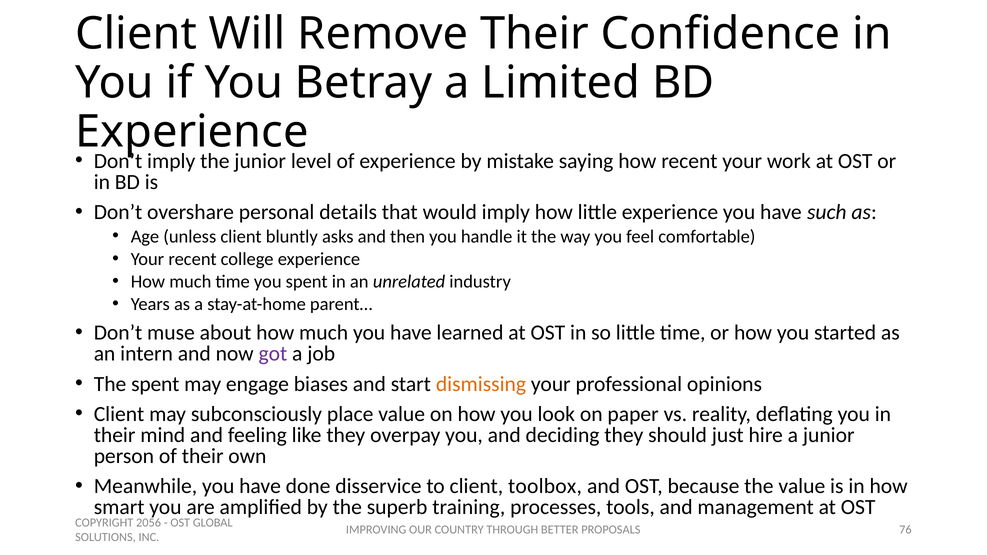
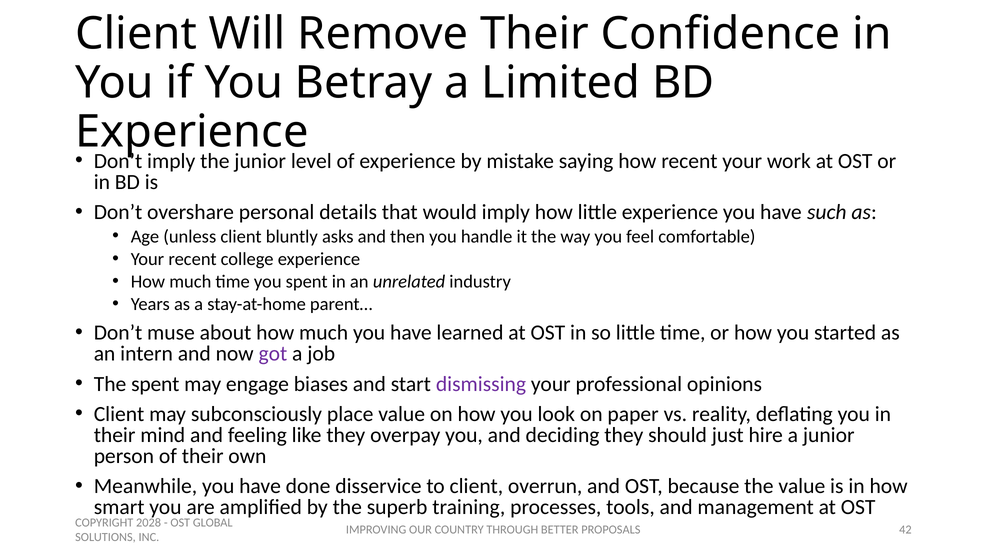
dismissing colour: orange -> purple
toolbox: toolbox -> overrun
2056: 2056 -> 2028
76: 76 -> 42
